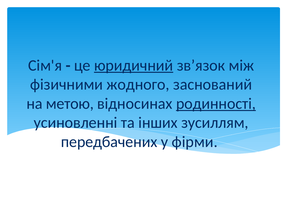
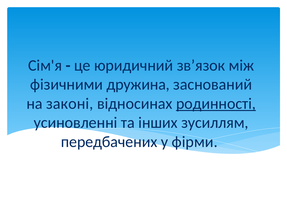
юридичний underline: present -> none
жодного: жодного -> дружина
метою: метою -> законі
